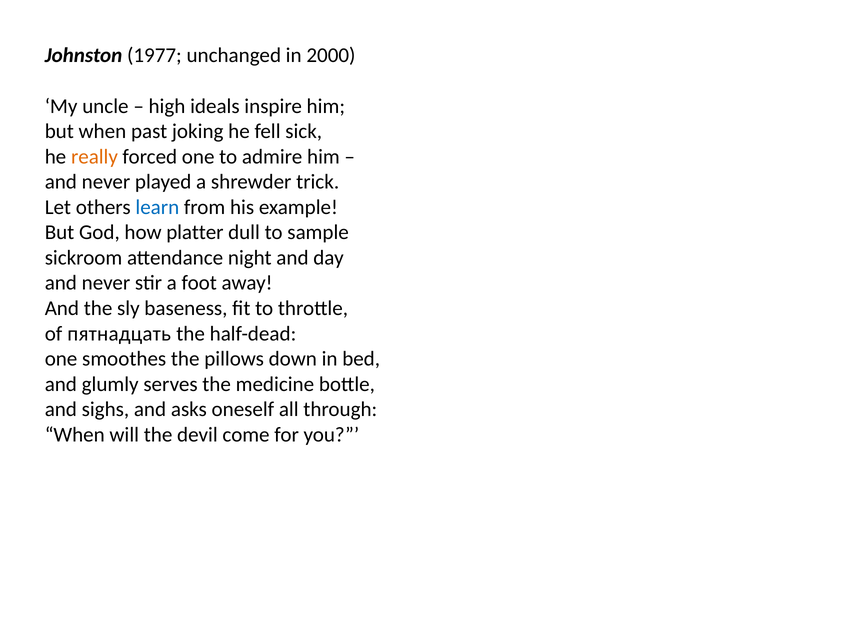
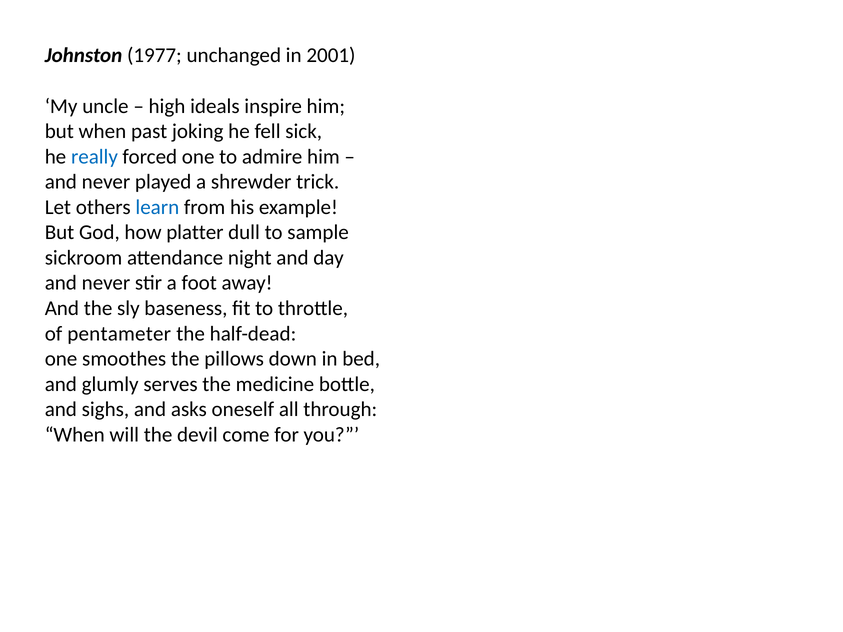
2000: 2000 -> 2001
really colour: orange -> blue
пятнадцать: пятнадцать -> pentameter
